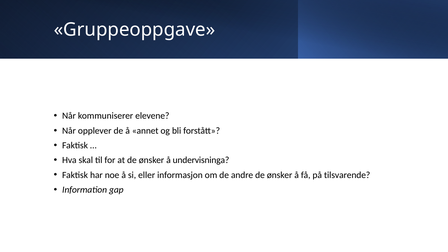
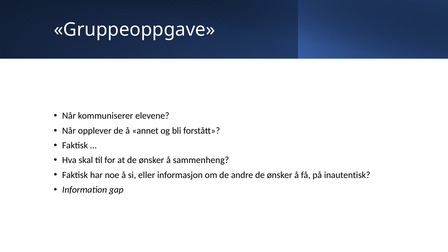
undervisninga: undervisninga -> sammenheng
tilsvarende: tilsvarende -> inautentisk
